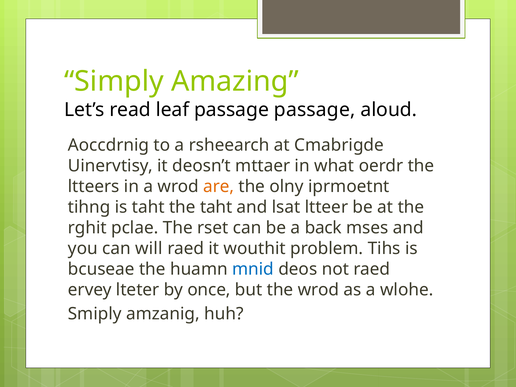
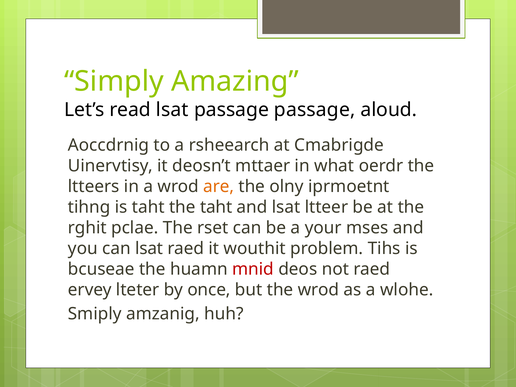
read leaf: leaf -> lsat
back: back -> your
can will: will -> lsat
mnid colour: blue -> red
